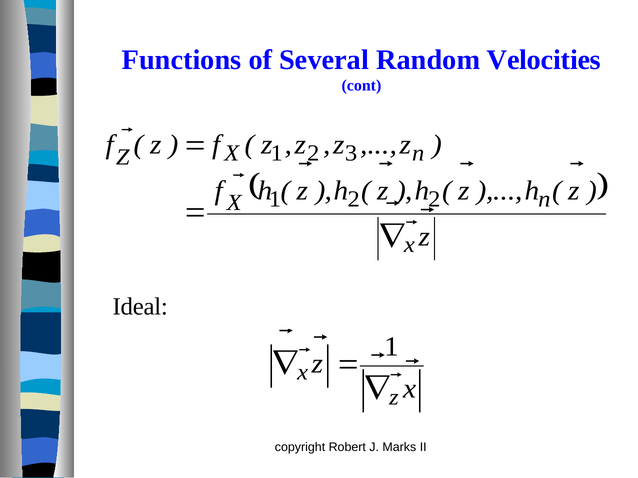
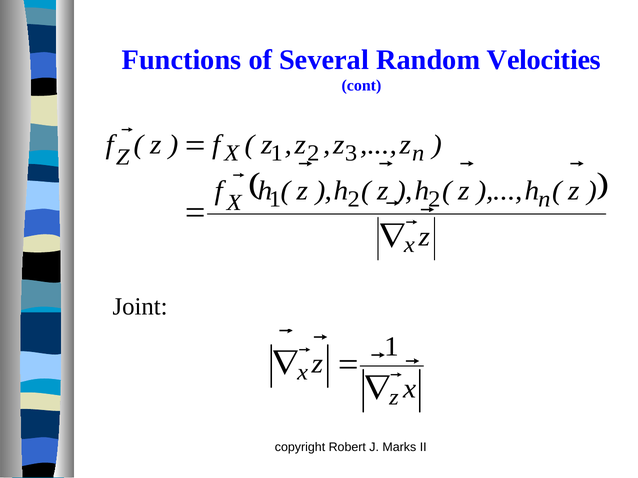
Ideal: Ideal -> Joint
